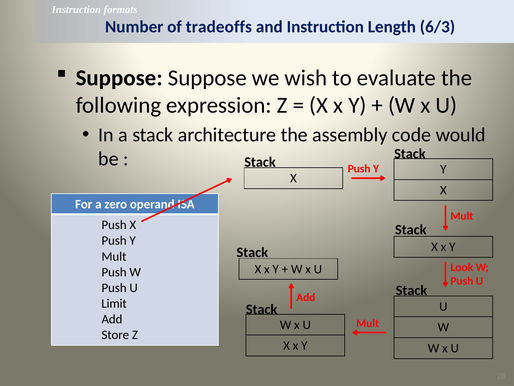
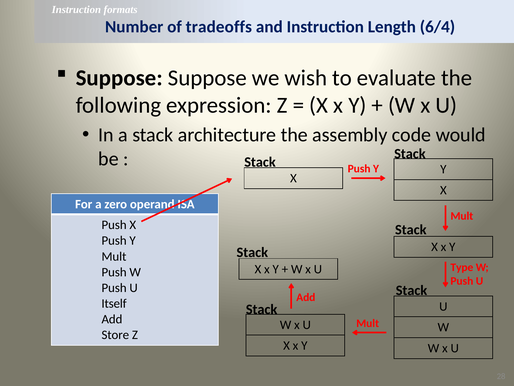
6/3: 6/3 -> 6/4
Look: Look -> Type
Limit: Limit -> Itself
